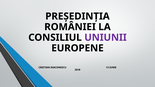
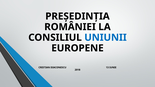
UNIUNII colour: purple -> blue
